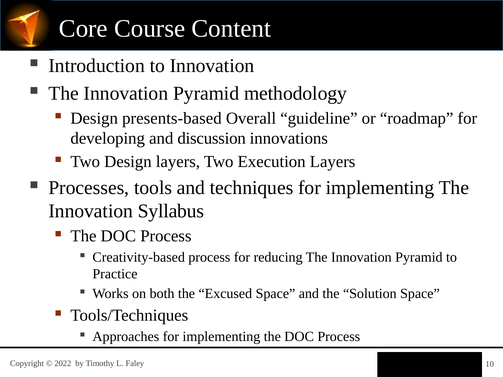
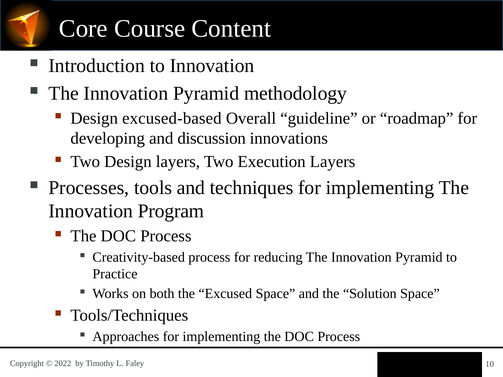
presents-based: presents-based -> excused-based
Syllabus: Syllabus -> Program
